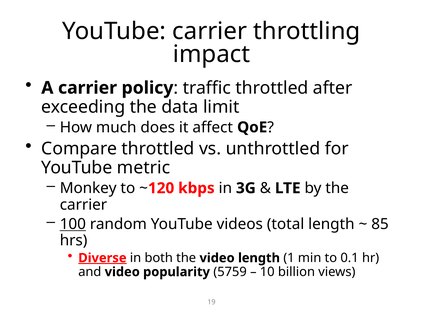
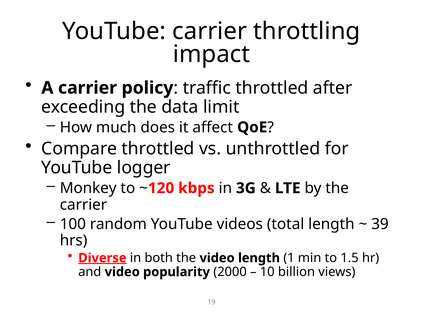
metric: metric -> logger
100 underline: present -> none
85: 85 -> 39
0.1: 0.1 -> 1.5
5759: 5759 -> 2000
